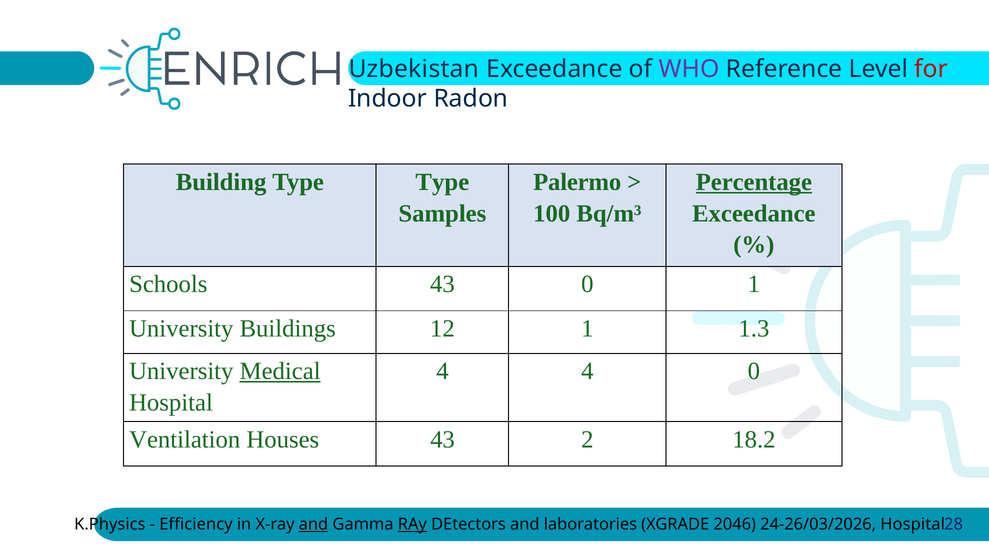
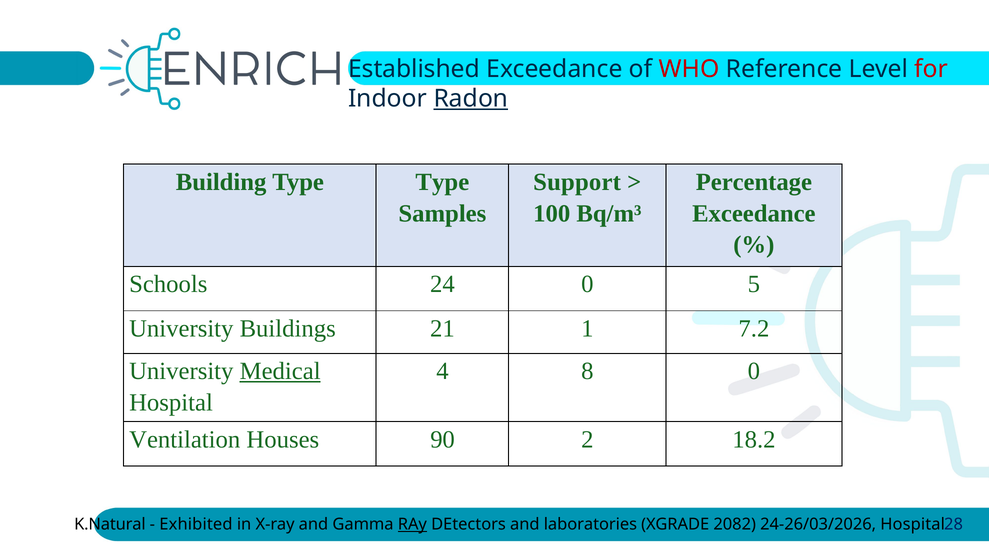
Uzbekistan: Uzbekistan -> Established
WHO colour: purple -> red
Radon underline: none -> present
Palermo: Palermo -> Support
Percentage underline: present -> none
Schools 43: 43 -> 24
0 1: 1 -> 5
12: 12 -> 21
1.3: 1.3 -> 7.2
4 4: 4 -> 8
Houses 43: 43 -> 90
K.Physics: K.Physics -> K.Natural
Efficiency: Efficiency -> Exhibited
and at (313, 525) underline: present -> none
2046: 2046 -> 2082
